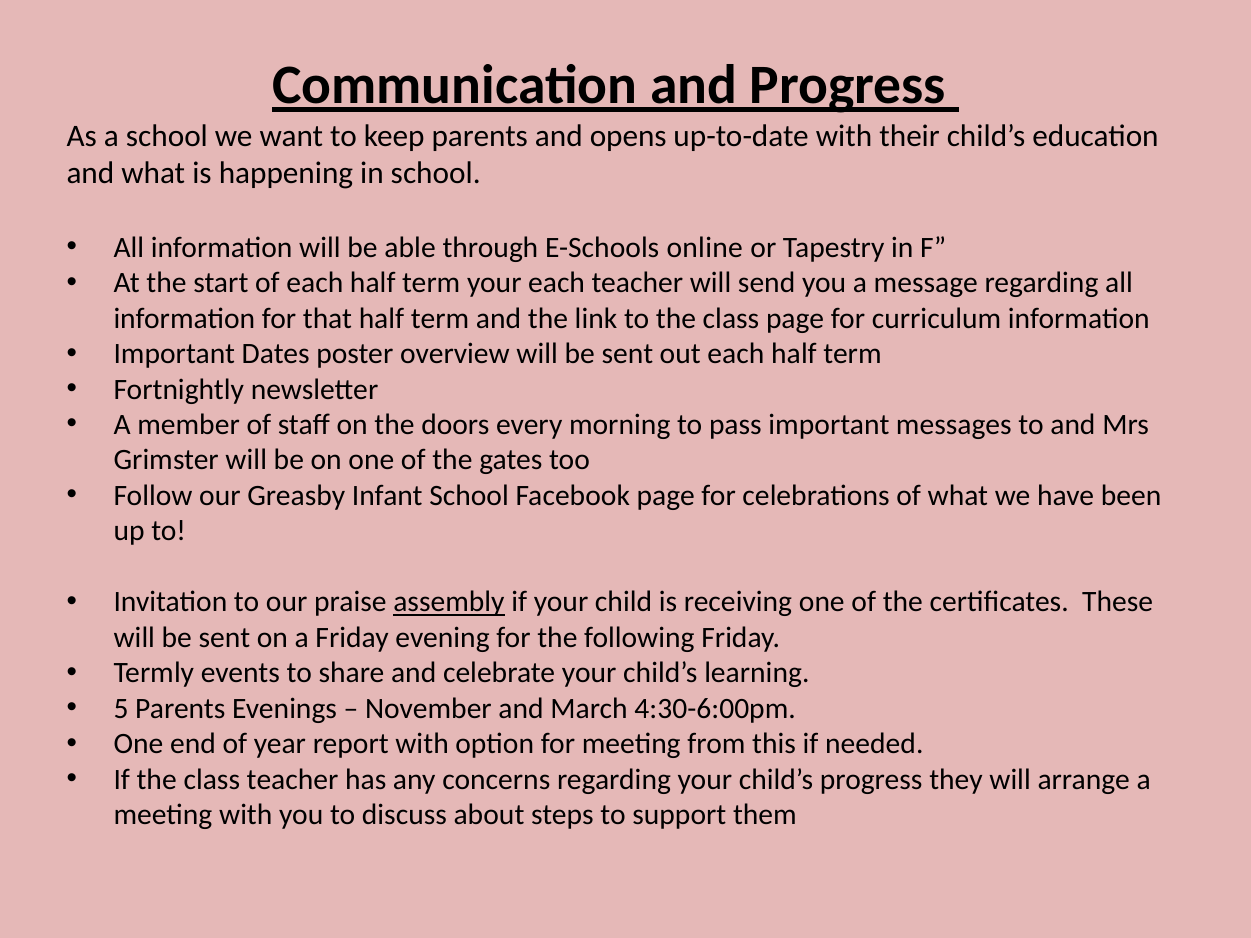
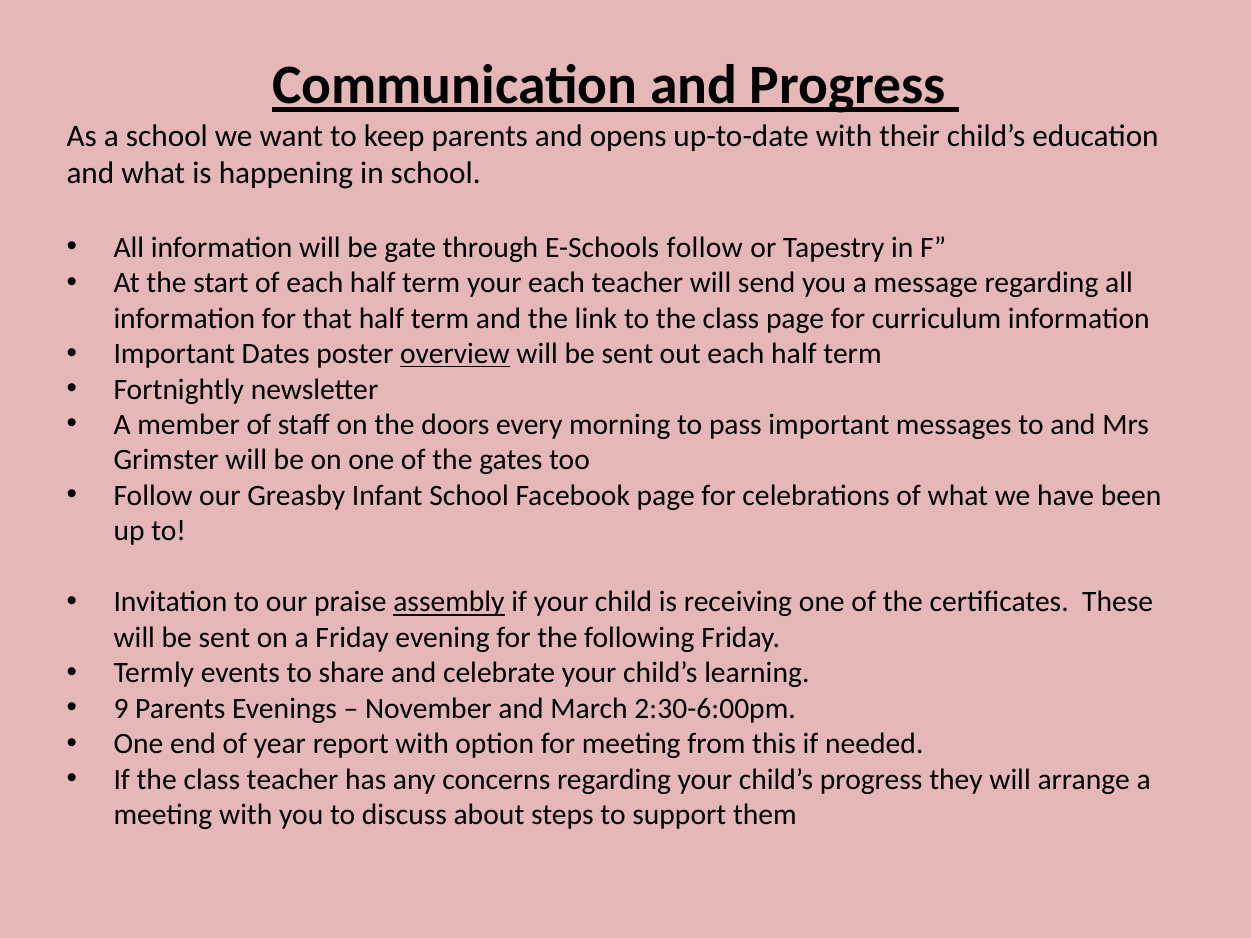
able: able -> gate
E-Schools online: online -> follow
overview underline: none -> present
5: 5 -> 9
4:30-6:00pm: 4:30-6:00pm -> 2:30-6:00pm
